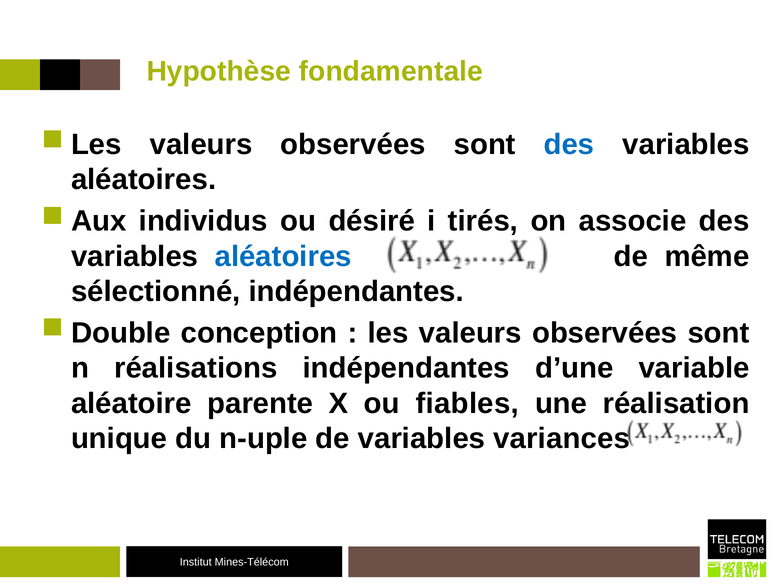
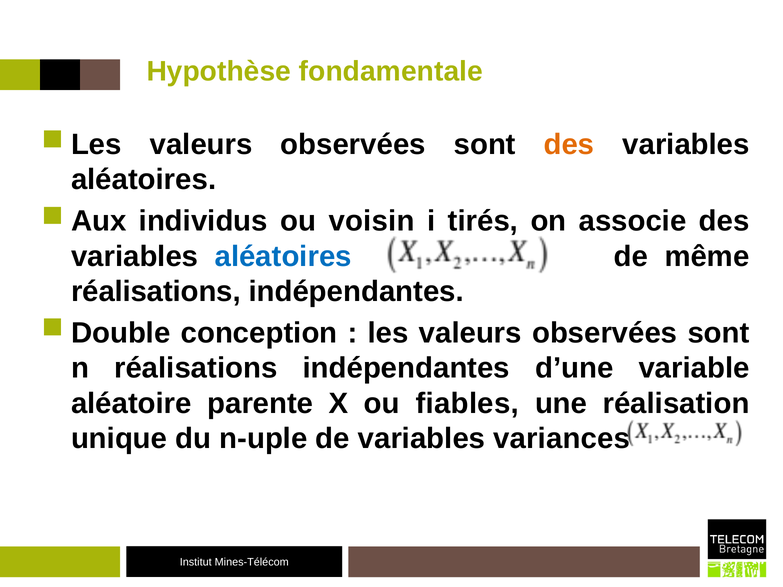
des at (569, 145) colour: blue -> orange
désiré: désiré -> voisin
sélectionné at (156, 292): sélectionné -> réalisations
